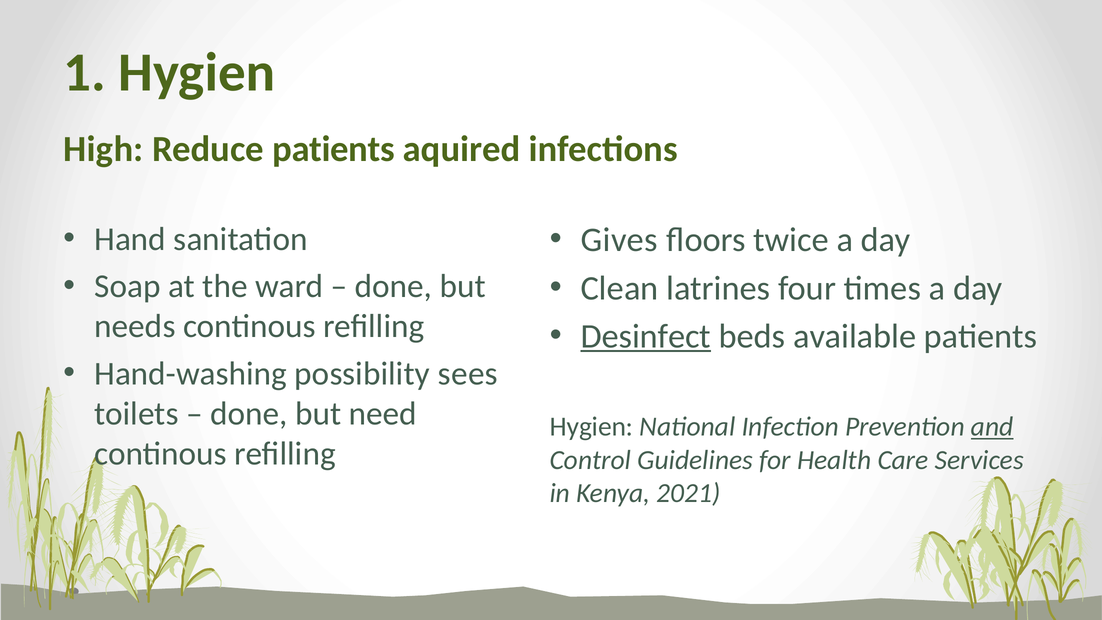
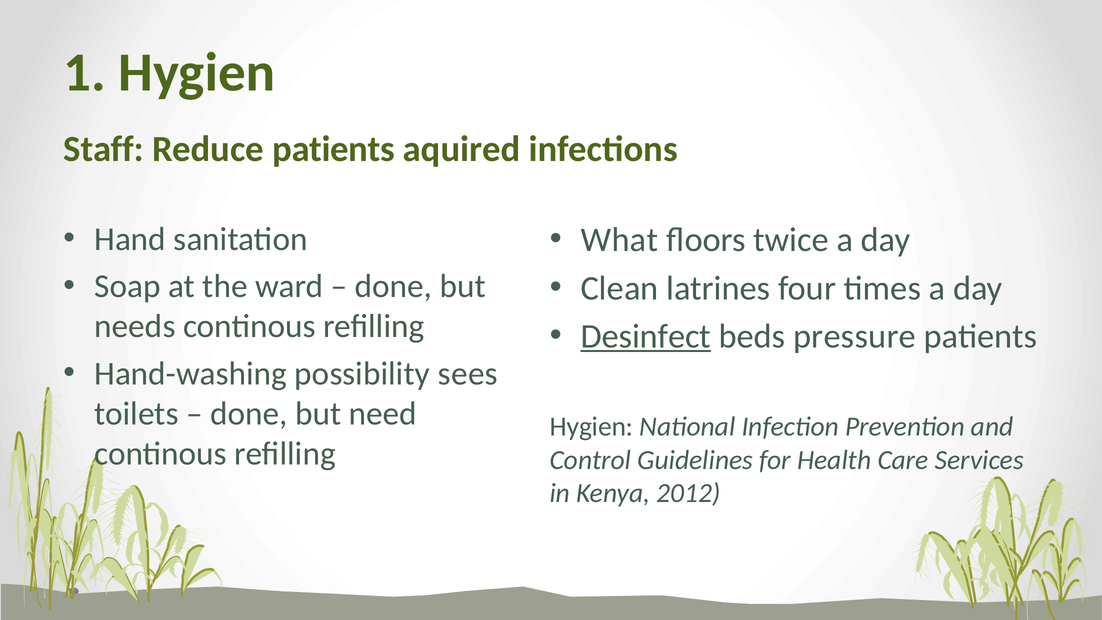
High: High -> Staff
Gives: Gives -> What
available: available -> pressure
and underline: present -> none
2021: 2021 -> 2012
